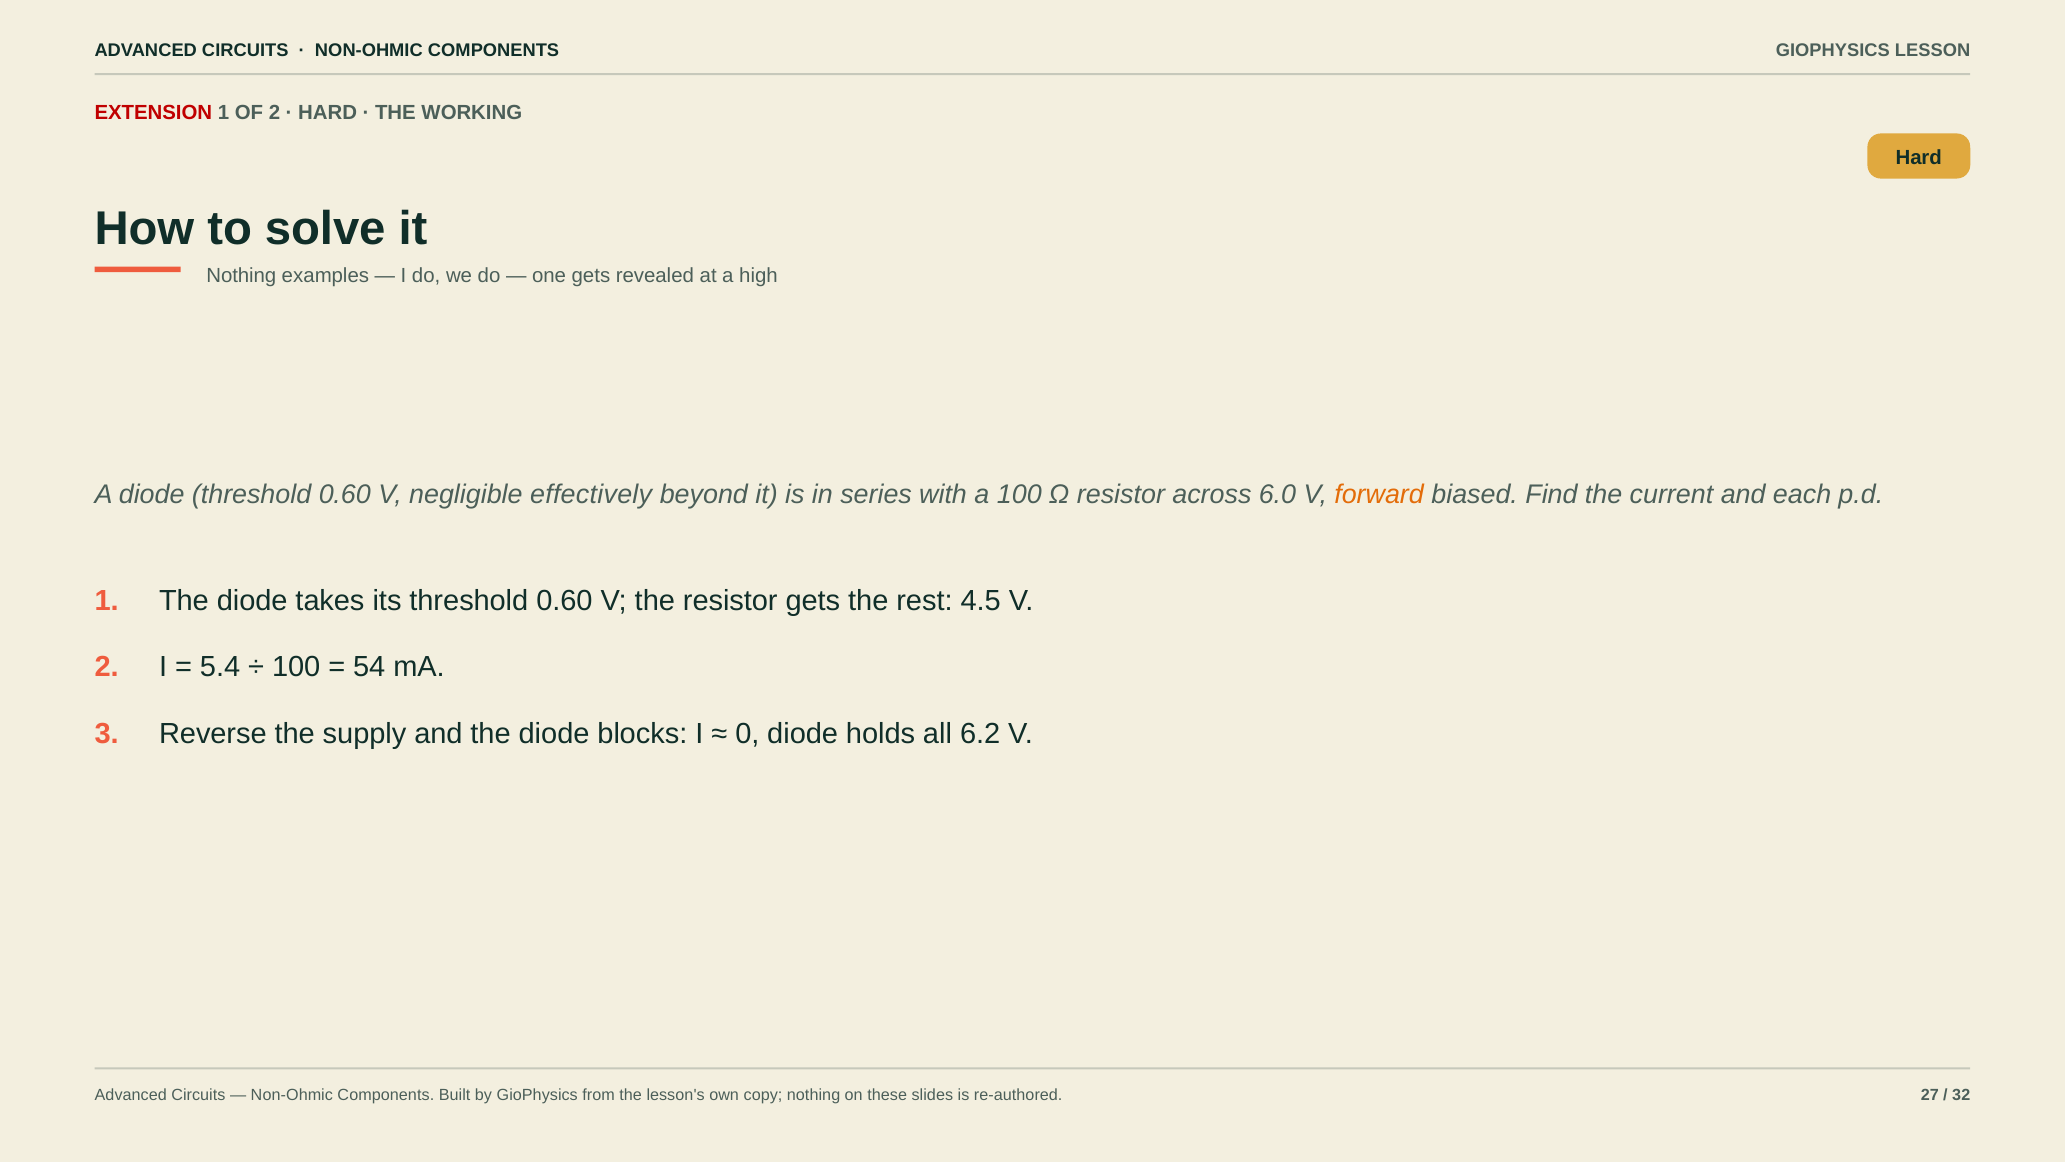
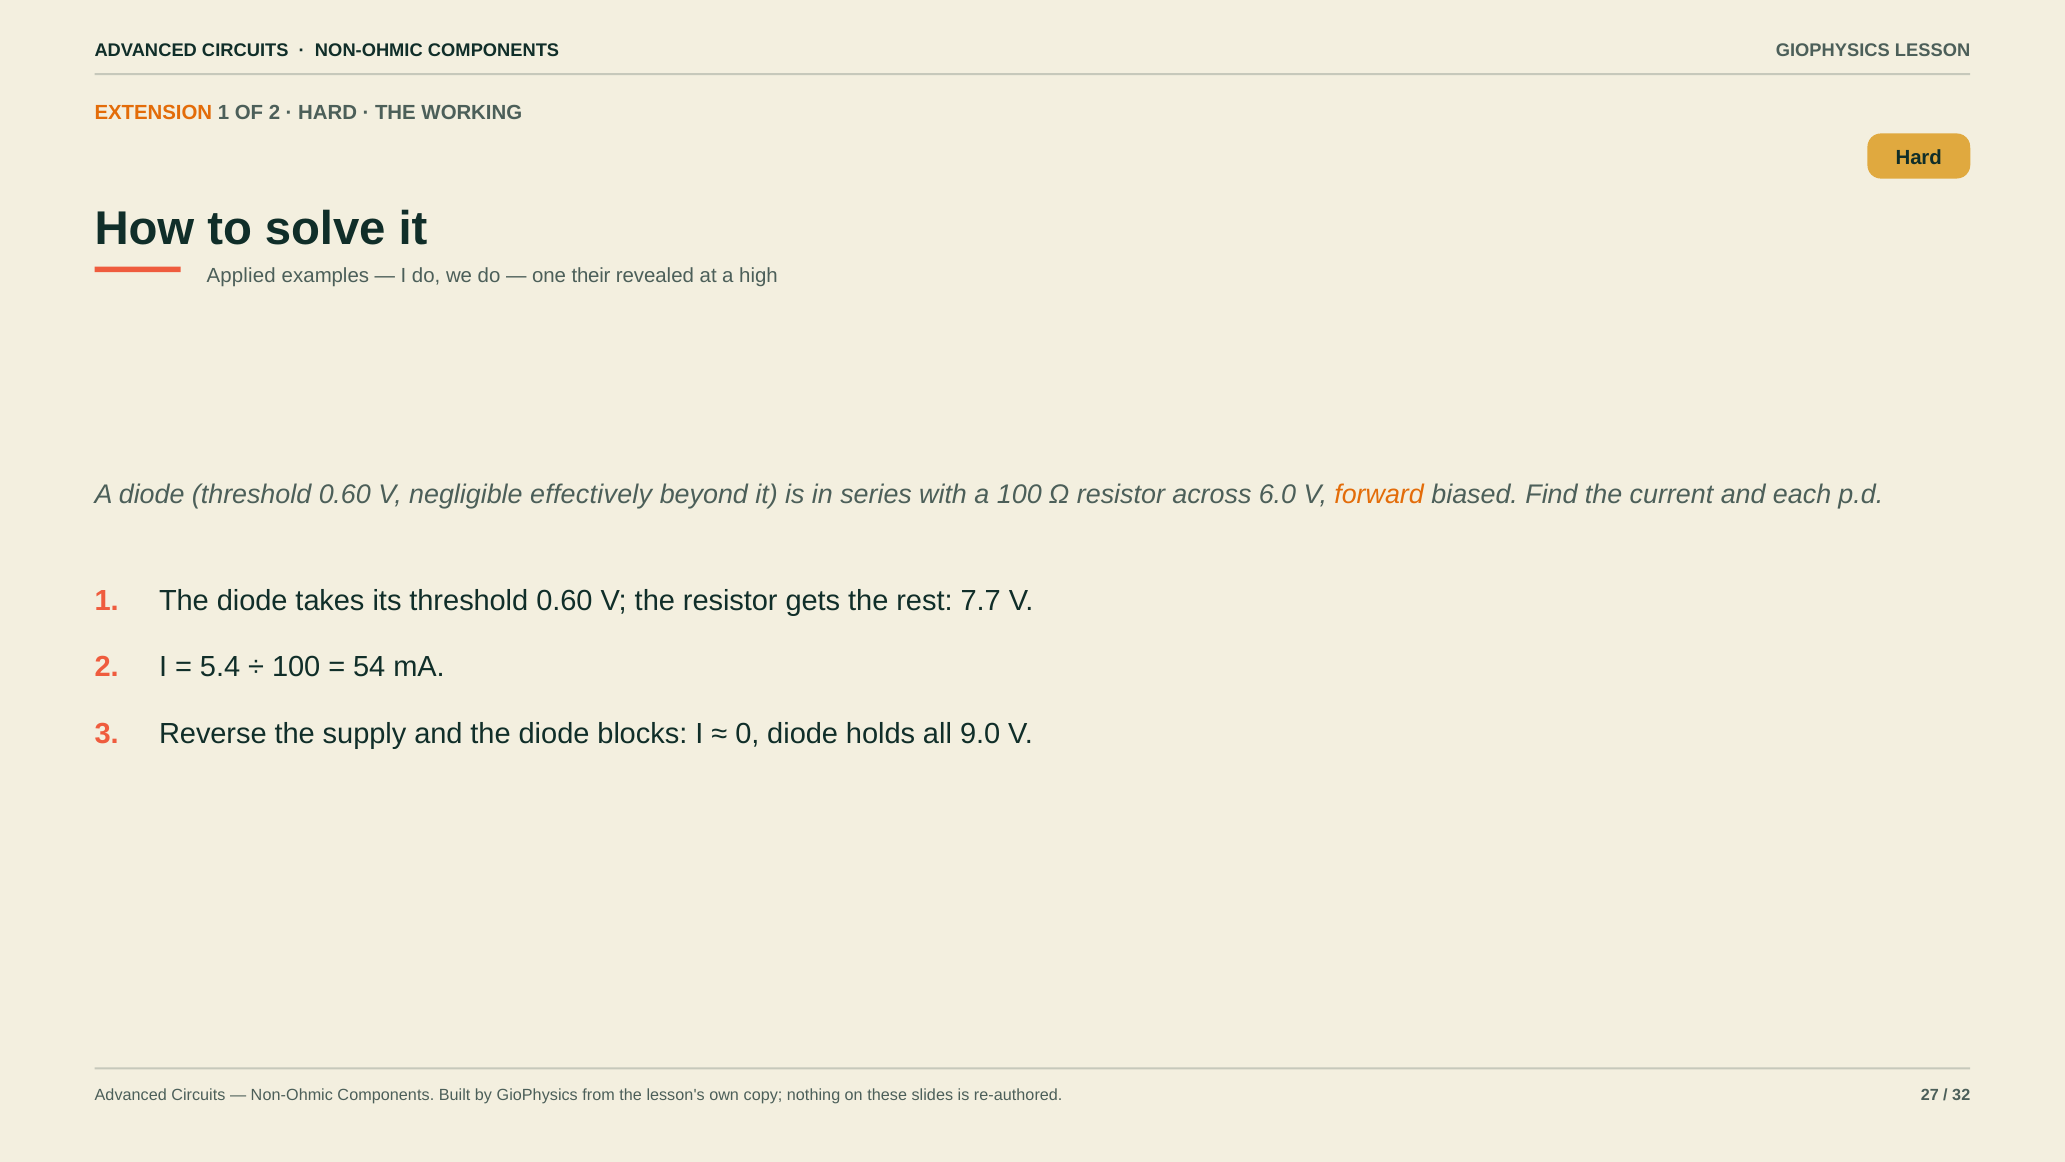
EXTENSION colour: red -> orange
Nothing at (241, 276): Nothing -> Applied
one gets: gets -> their
4.5: 4.5 -> 7.7
6.2: 6.2 -> 9.0
